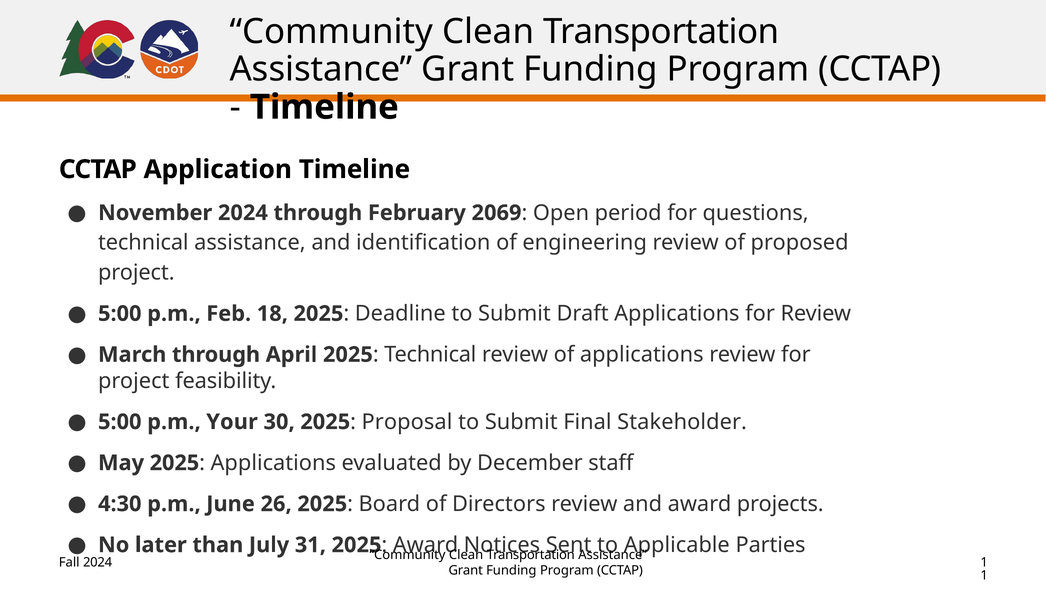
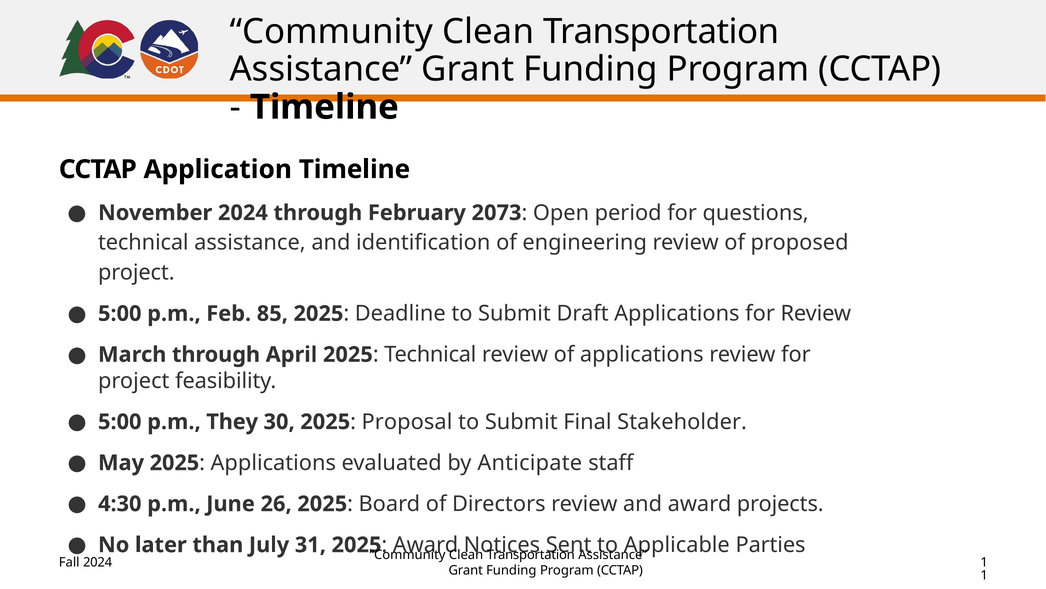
2069: 2069 -> 2073
18: 18 -> 85
Your: Your -> They
December: December -> Anticipate
